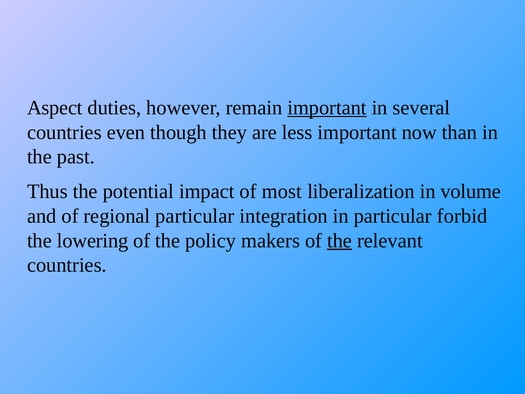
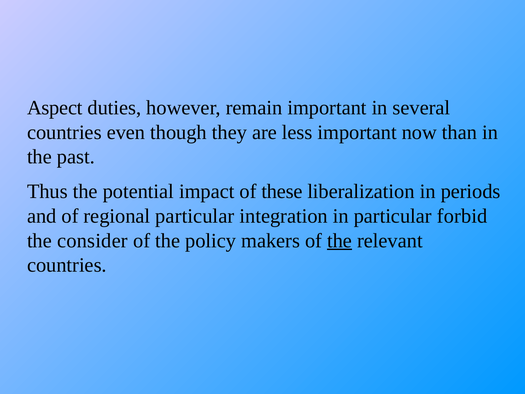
important at (327, 108) underline: present -> none
most: most -> these
volume: volume -> periods
lowering: lowering -> consider
